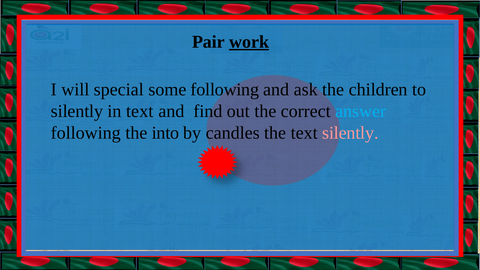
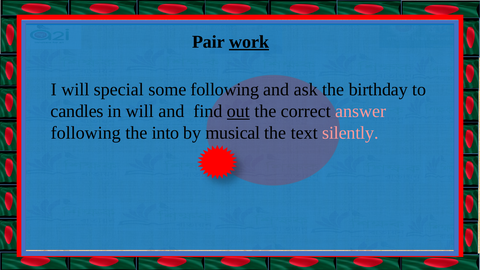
children: children -> birthday
silently at (77, 111): silently -> candles
in text: text -> will
out underline: none -> present
answer colour: light blue -> pink
candles: candles -> musical
